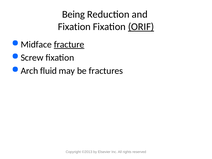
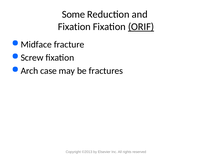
Being: Being -> Some
fracture underline: present -> none
fluid: fluid -> case
